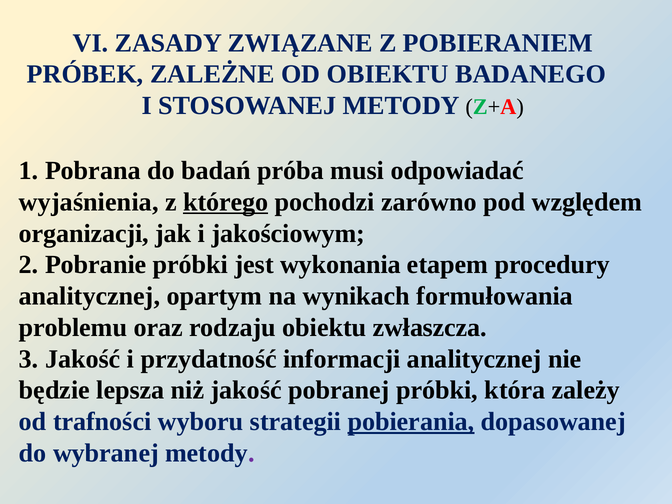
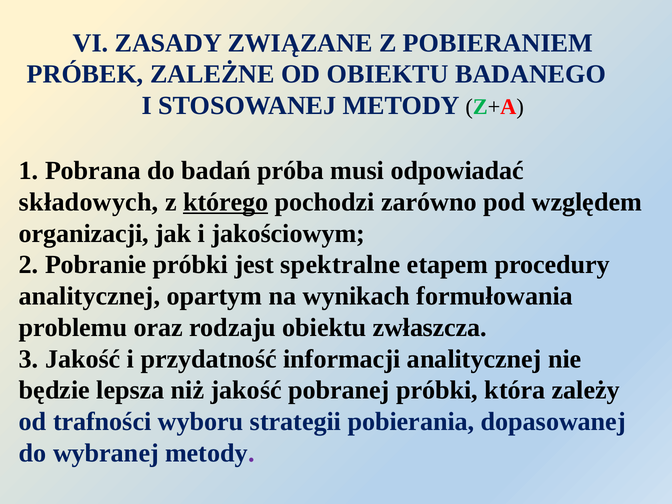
wyjaśnienia: wyjaśnienia -> składowych
wykonania: wykonania -> spektralne
pobierania underline: present -> none
